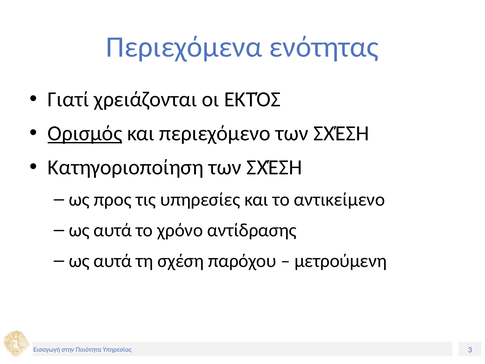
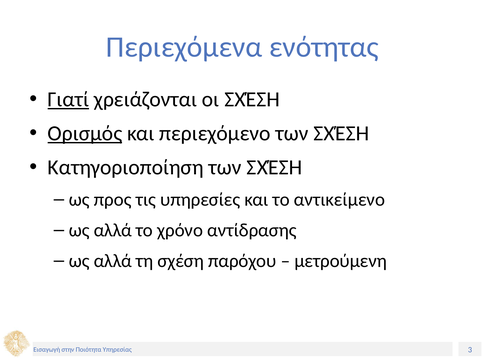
Γιατί underline: none -> present
οι ΕΚΤΌΣ: ΕΚΤΌΣ -> ΣΧΈΣΗ
αυτά at (113, 230): αυτά -> αλλά
αυτά at (113, 261): αυτά -> αλλά
